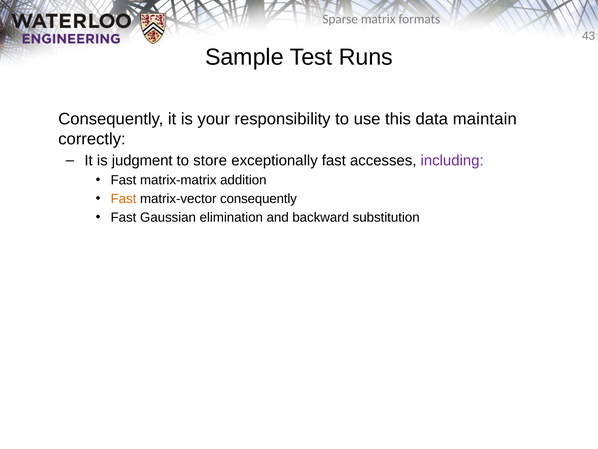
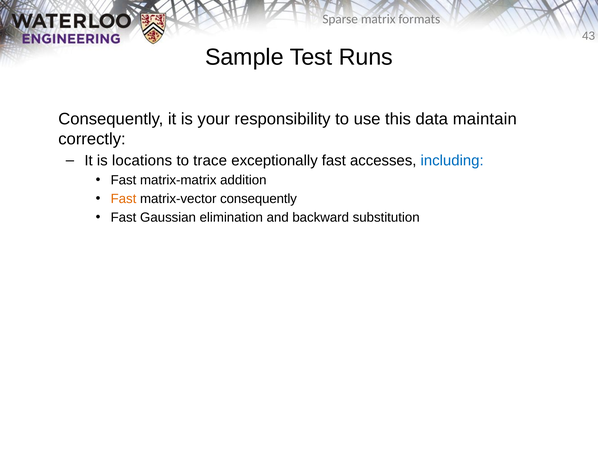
judgment: judgment -> locations
store: store -> trace
including colour: purple -> blue
